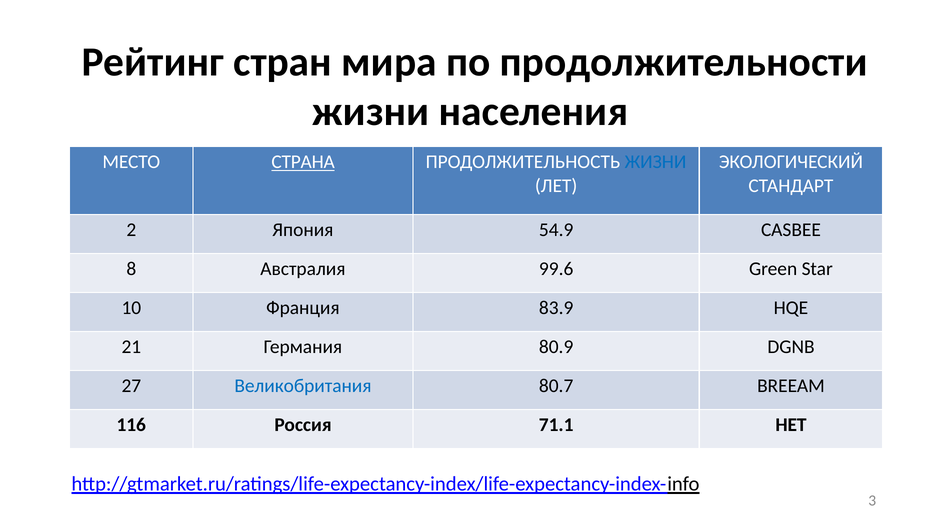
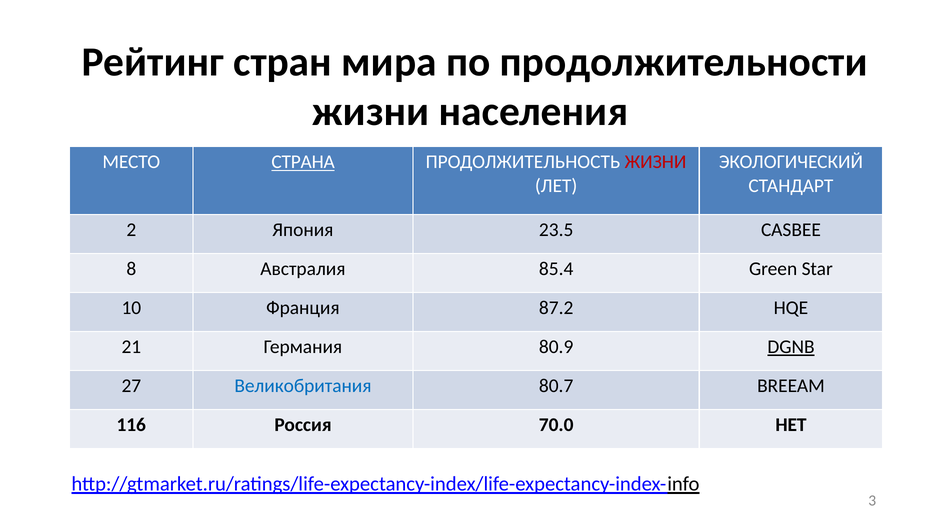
ЖИЗНИ at (656, 162) colour: blue -> red
54.9: 54.9 -> 23.5
99.6: 99.6 -> 85.4
83.9: 83.9 -> 87.2
DGNB underline: none -> present
71.1: 71.1 -> 70.0
